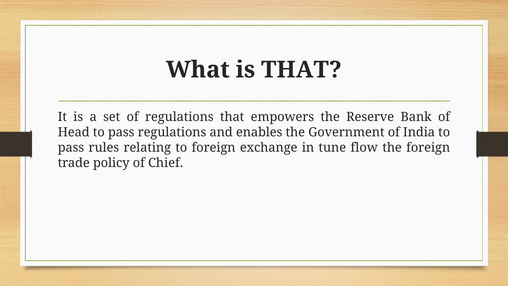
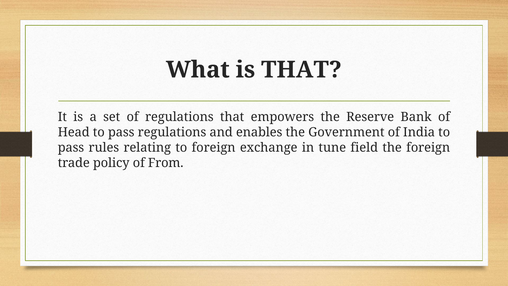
flow: flow -> field
Chief: Chief -> From
